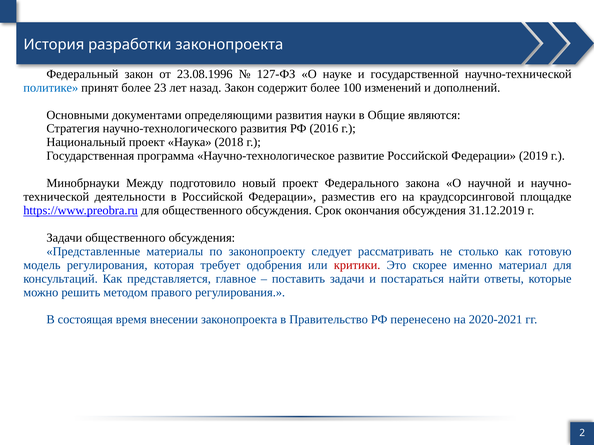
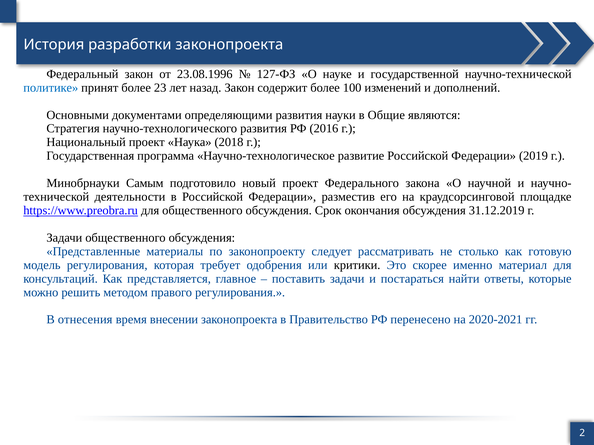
Между: Между -> Самым
критики colour: red -> black
состоящая: состоящая -> отнесения
